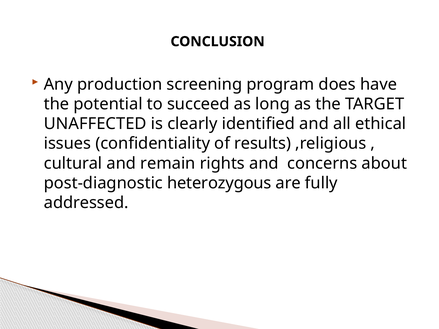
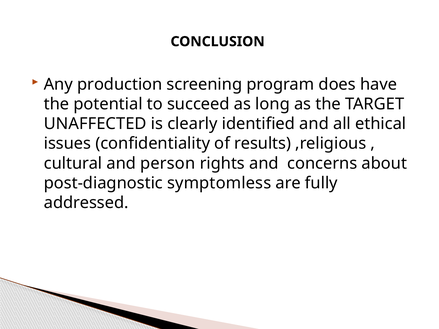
remain: remain -> person
heterozygous: heterozygous -> symptomless
